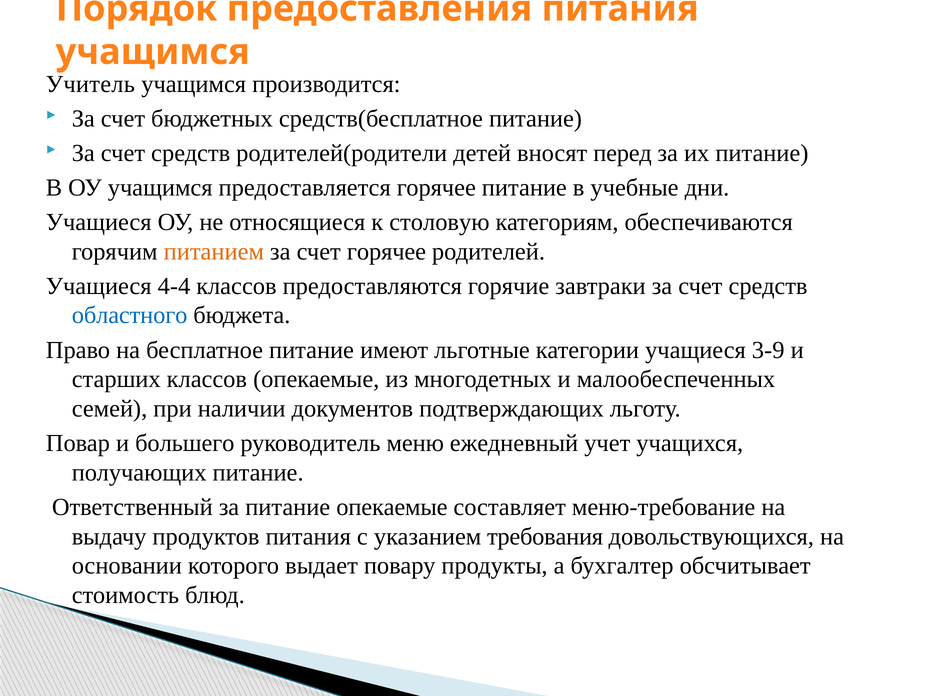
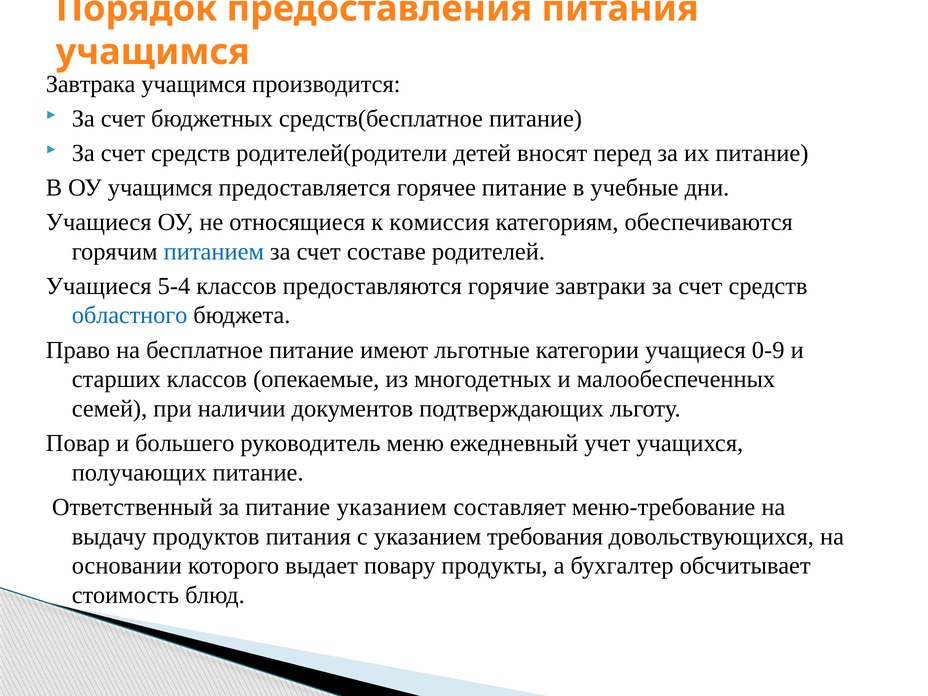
Учитель: Учитель -> Завтрака
столовую: столовую -> комиссия
питанием colour: orange -> blue
счет горячее: горячее -> составе
4-4: 4-4 -> 5-4
3-9: 3-9 -> 0-9
питание опекаемые: опекаемые -> указанием
